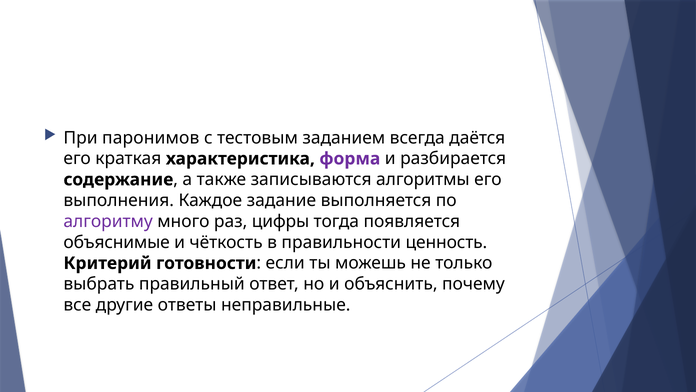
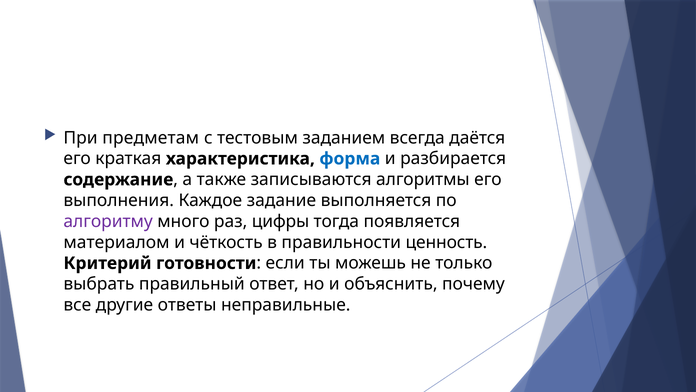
паронимов: паронимов -> предметам
форма colour: purple -> blue
объяснимые: объяснимые -> материалом
